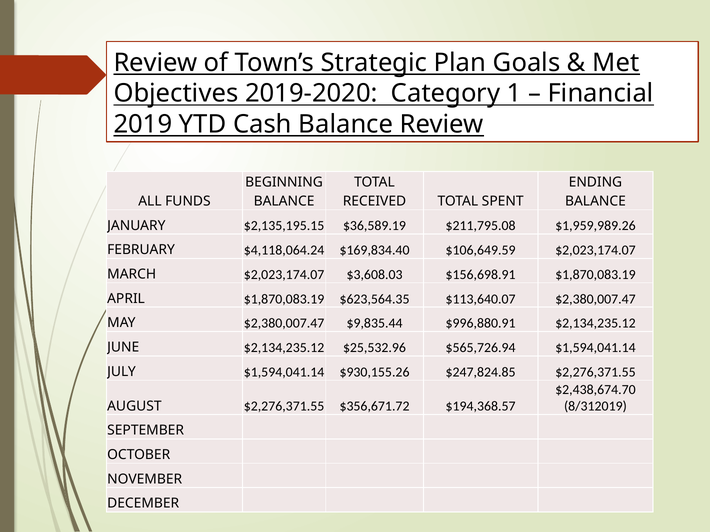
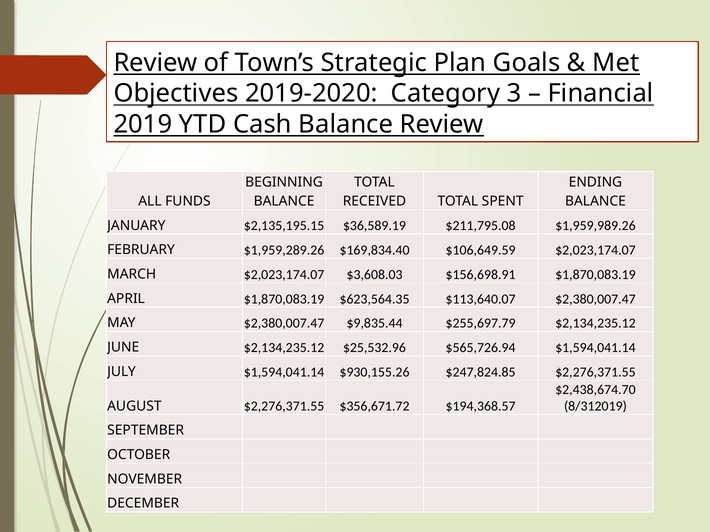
1: 1 -> 3
$4,118,064.24: $4,118,064.24 -> $1,959,289.26
$996,880.91: $996,880.91 -> $255,697.79
